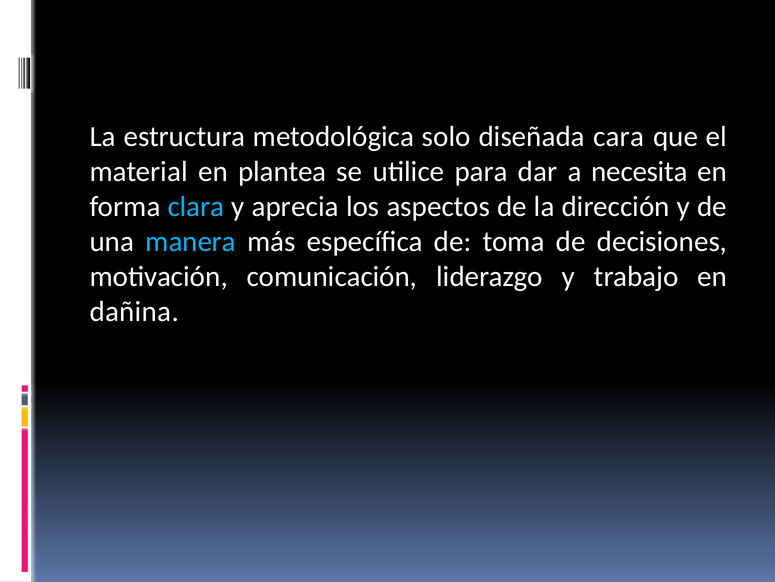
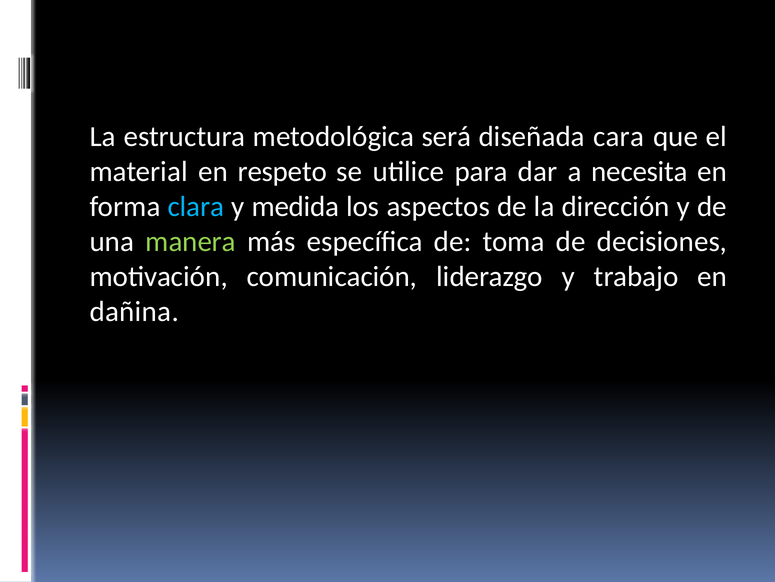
solo: solo -> será
plantea: plantea -> respeto
aprecia: aprecia -> medida
manera colour: light blue -> light green
